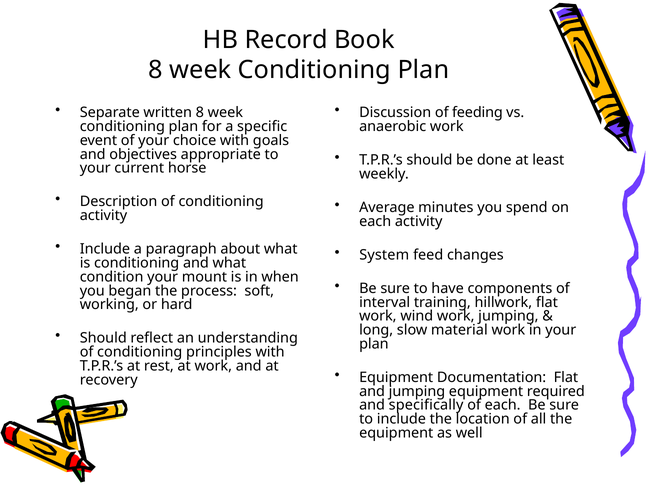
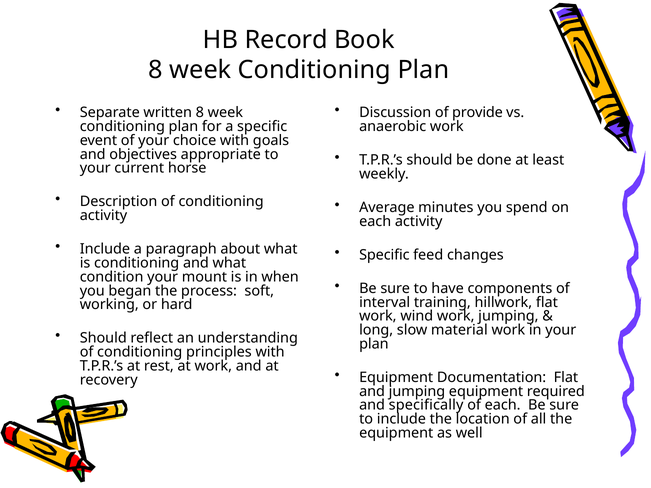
feeding: feeding -> provide
System at (384, 255): System -> Specific
